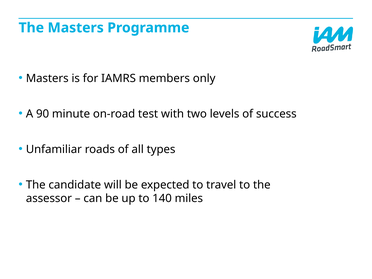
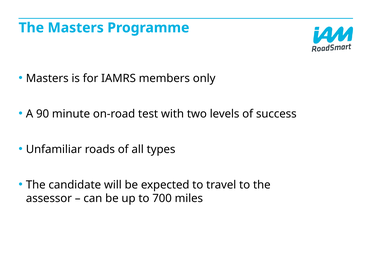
140: 140 -> 700
